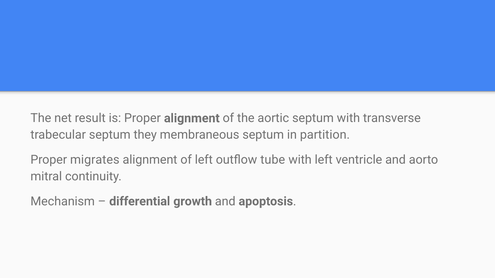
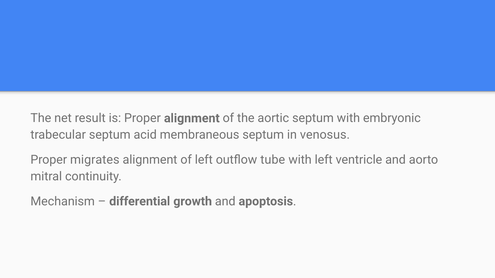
transverse: transverse -> embryonic
they: they -> acid
partition: partition -> venosus
